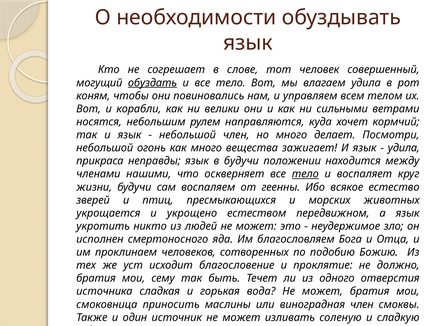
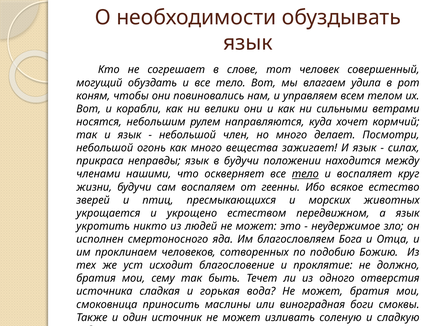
обуздать underline: present -> none
удила at (404, 148): удила -> силах
виноградная член: член -> боги
